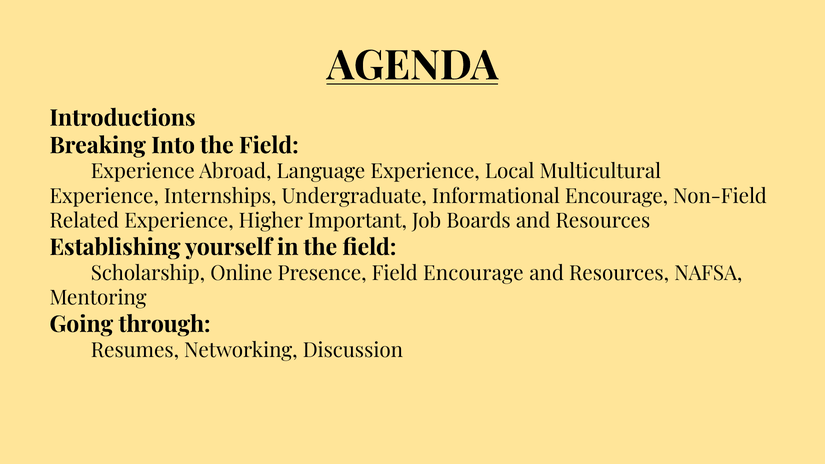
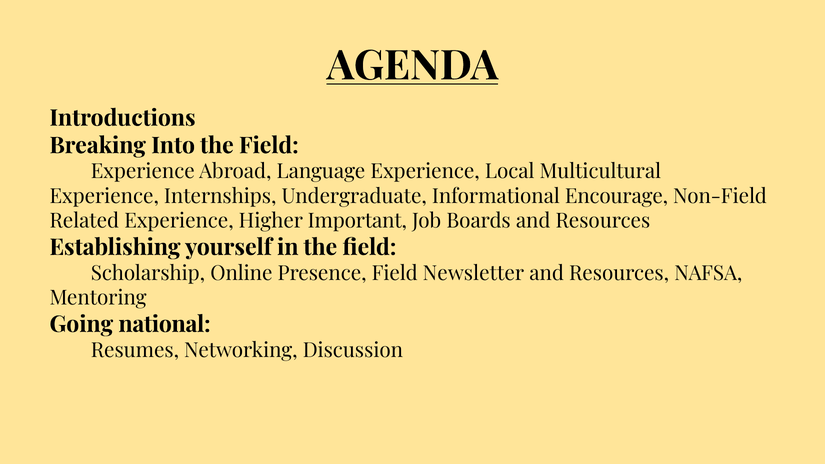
Field Encourage: Encourage -> Newsletter
through: through -> national
